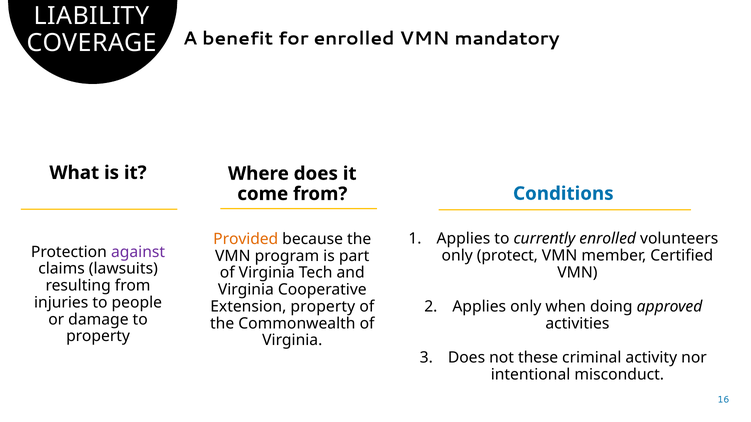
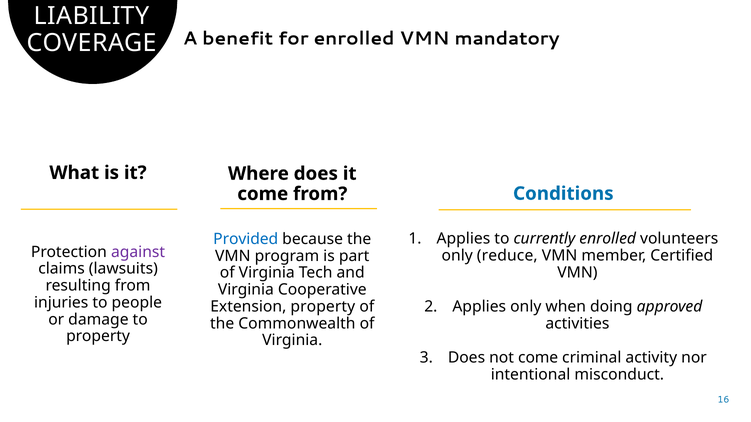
Provided colour: orange -> blue
protect: protect -> reduce
not these: these -> come
